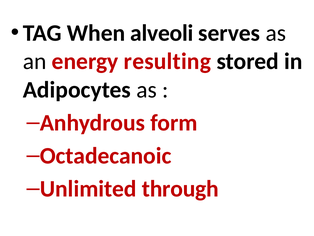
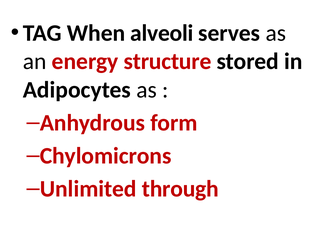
resulting: resulting -> structure
Octadecanoic: Octadecanoic -> Chylomicrons
